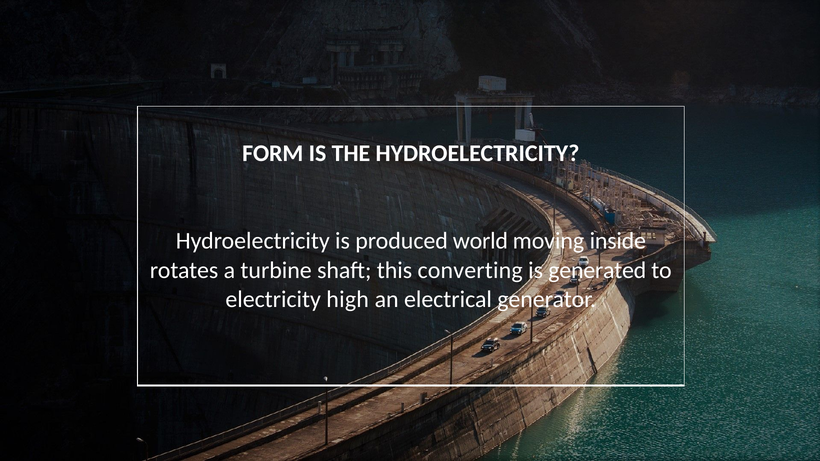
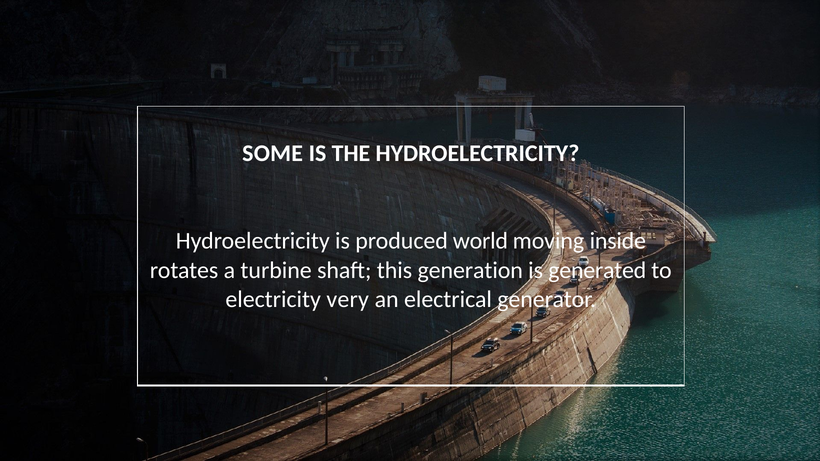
FORM: FORM -> SOME
converting: converting -> generation
high: high -> very
